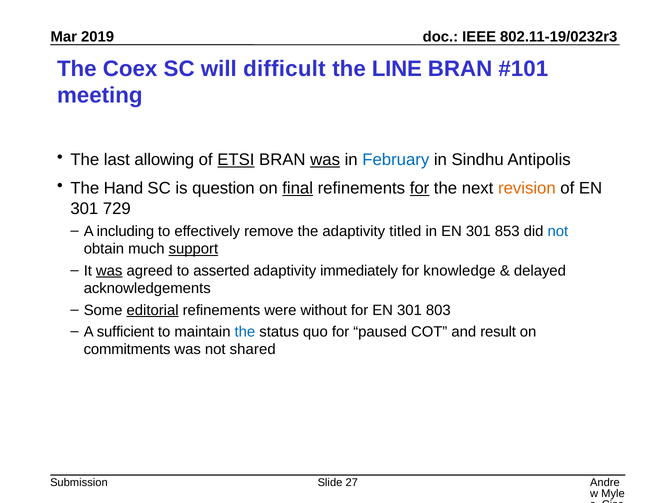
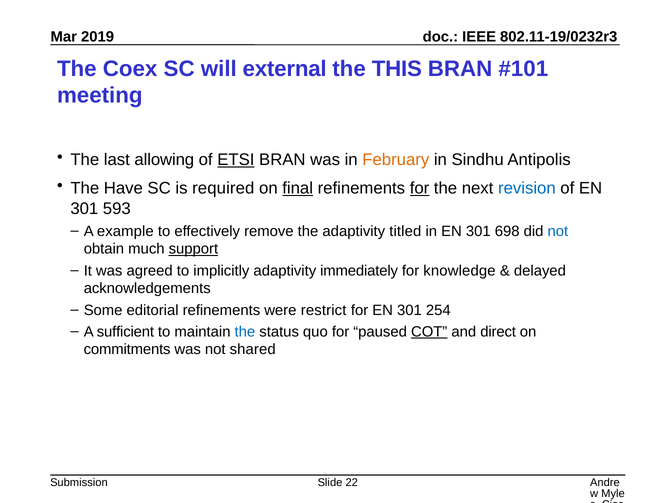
difficult: difficult -> external
LINE: LINE -> THIS
was at (325, 160) underline: present -> none
February colour: blue -> orange
Hand: Hand -> Have
question: question -> required
revision colour: orange -> blue
729: 729 -> 593
including: including -> example
853: 853 -> 698
was at (109, 270) underline: present -> none
asserted: asserted -> implicitly
editorial underline: present -> none
without: without -> restrict
803: 803 -> 254
COT underline: none -> present
result: result -> direct
27: 27 -> 22
